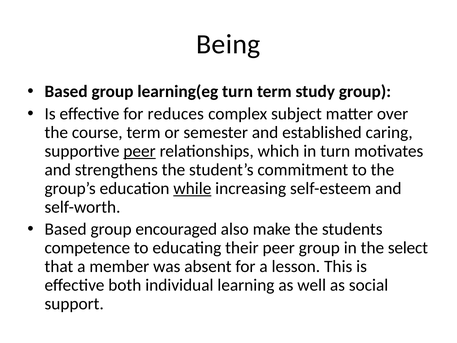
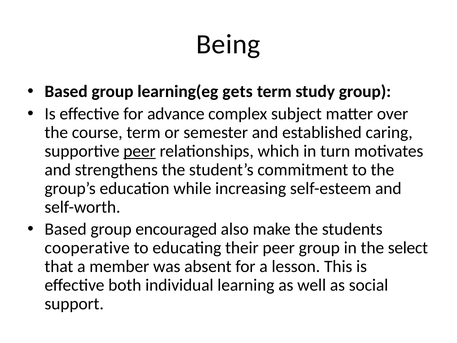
learning(eg turn: turn -> gets
reduces: reduces -> advance
while underline: present -> none
competence: competence -> cooperative
